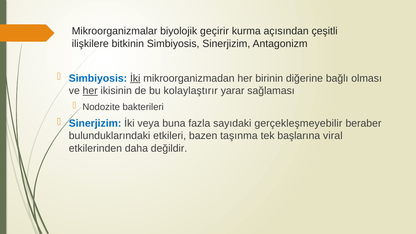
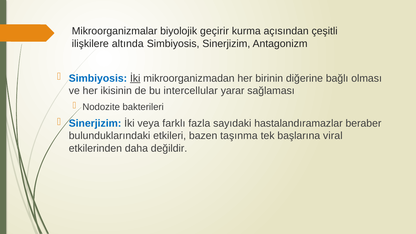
bitkinin: bitkinin -> altında
her at (90, 91) underline: present -> none
kolaylaştırır: kolaylaştırır -> intercellular
buna: buna -> farklı
gerçekleşmeyebilir: gerçekleşmeyebilir -> hastalandıramazlar
